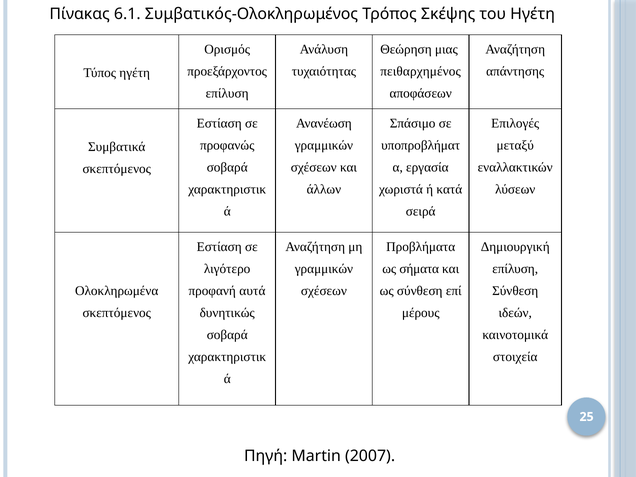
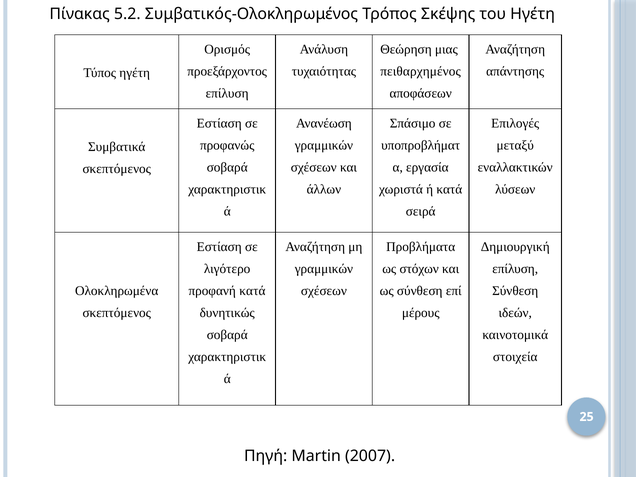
6.1: 6.1 -> 5.2
σήματα: σήματα -> στόχων
προφανή αυτά: αυτά -> κατά
